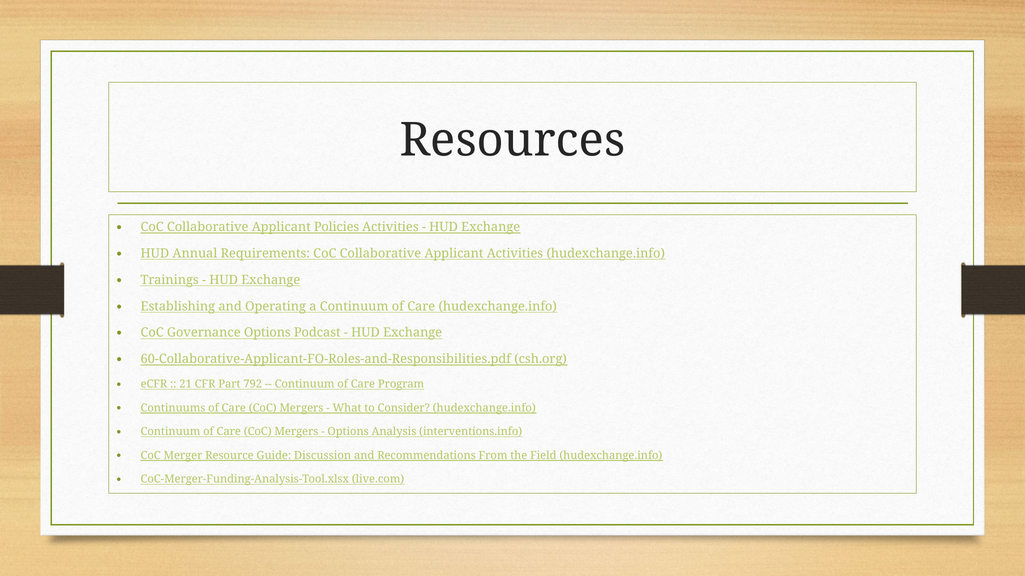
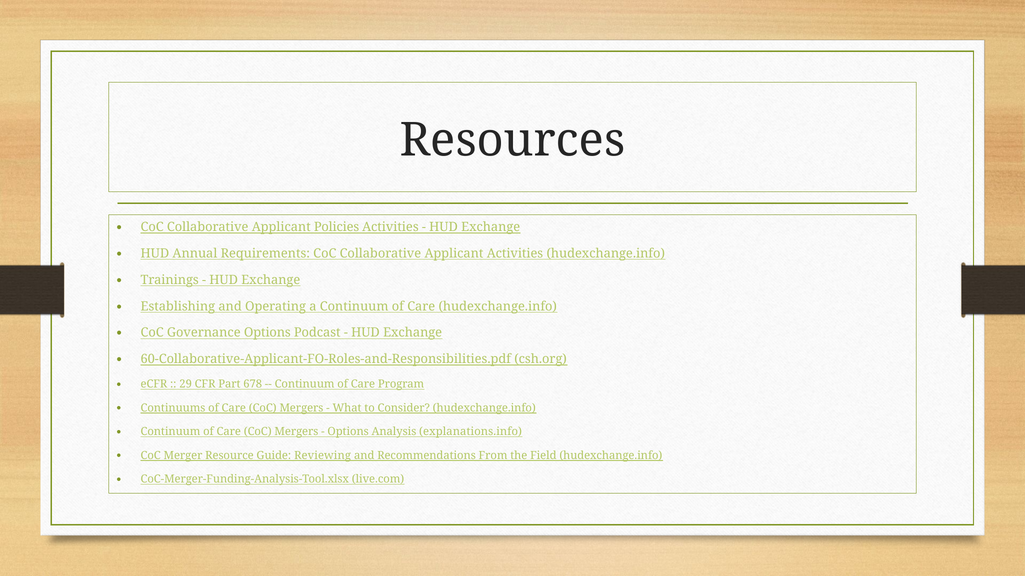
21: 21 -> 29
792: 792 -> 678
interventions.info: interventions.info -> explanations.info
Discussion: Discussion -> Reviewing
